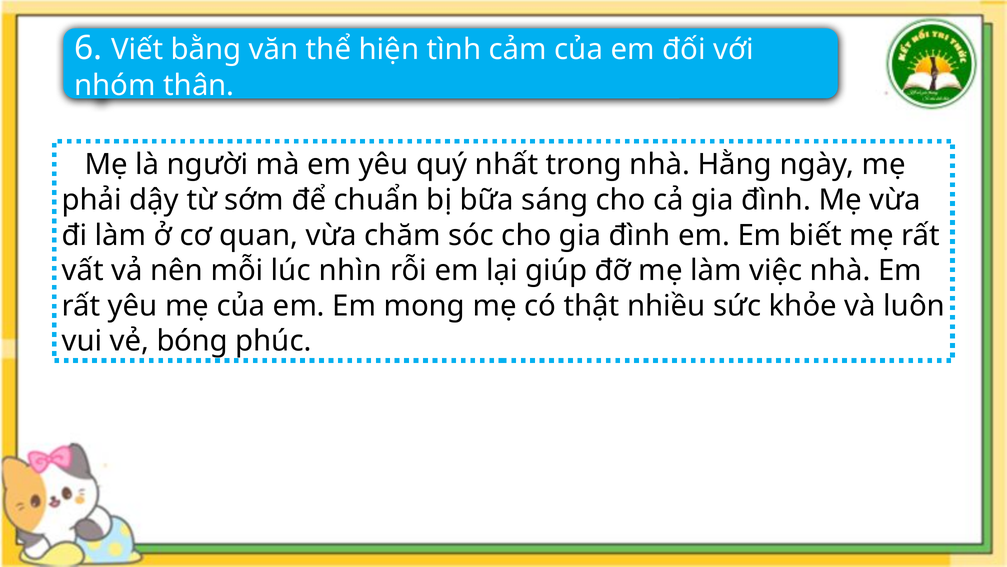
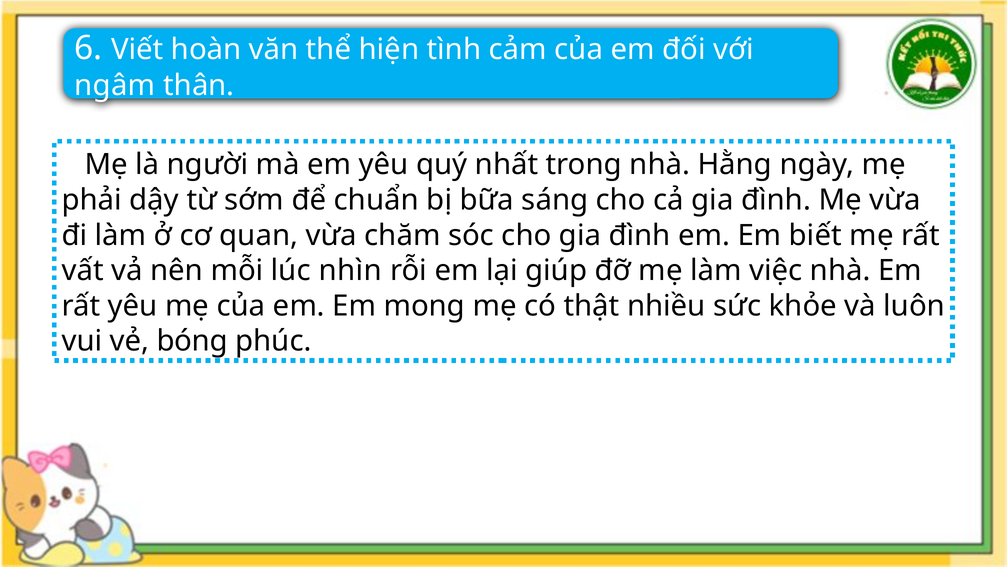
bằng: bằng -> hoàn
nhóm: nhóm -> ngâm
